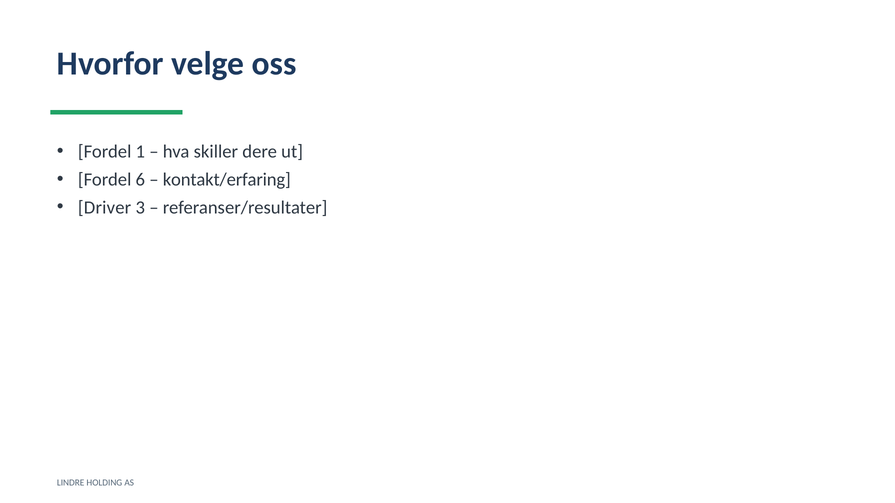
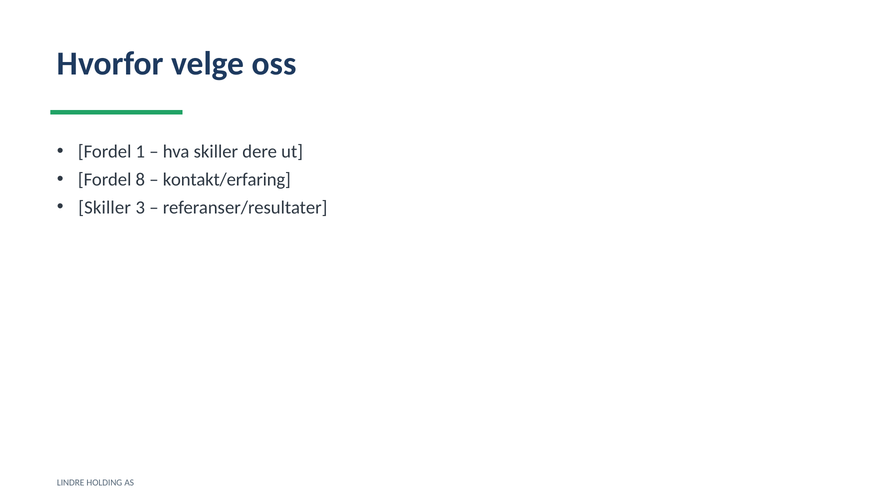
6: 6 -> 8
Driver at (105, 208): Driver -> Skiller
